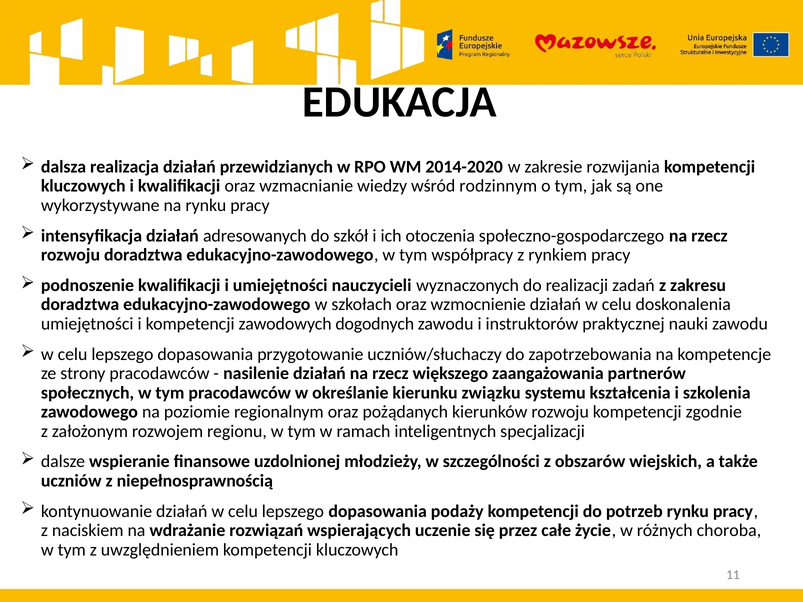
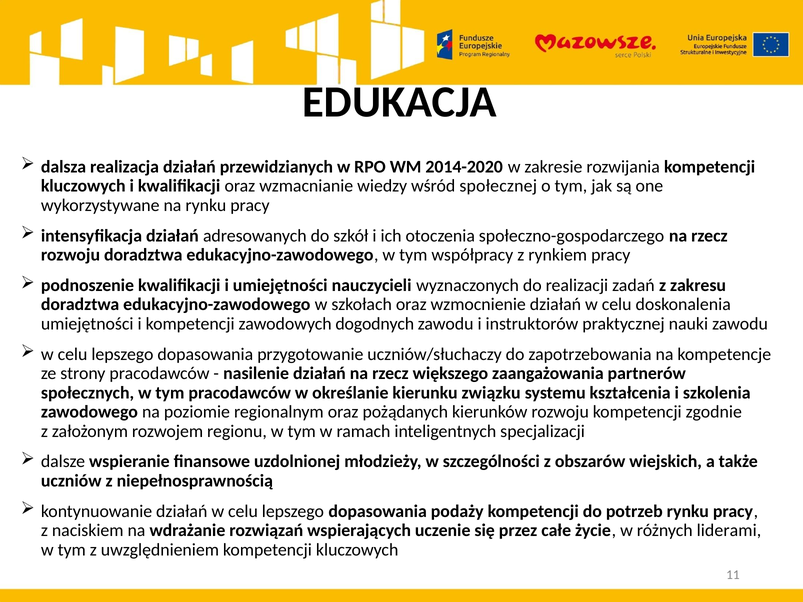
rodzinnym: rodzinnym -> społecznej
choroba: choroba -> liderami
